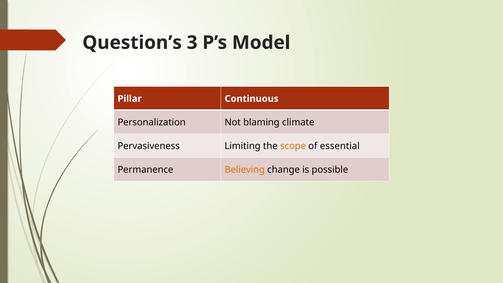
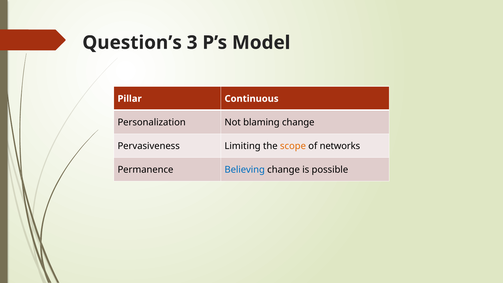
blaming climate: climate -> change
essential: essential -> networks
Believing colour: orange -> blue
